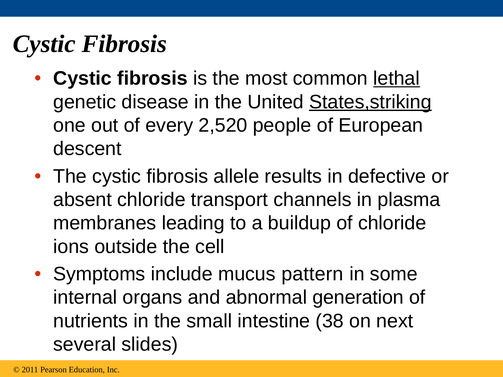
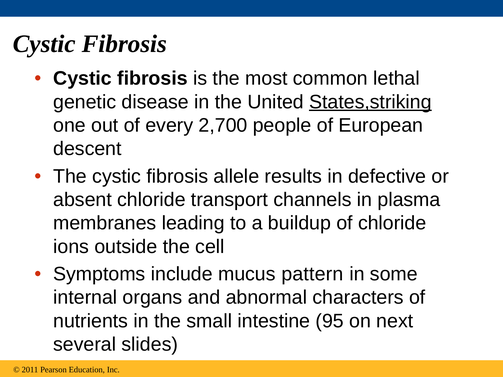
lethal underline: present -> none
2,520: 2,520 -> 2,700
generation: generation -> characters
38: 38 -> 95
